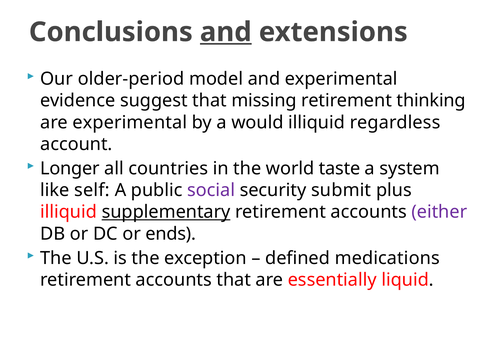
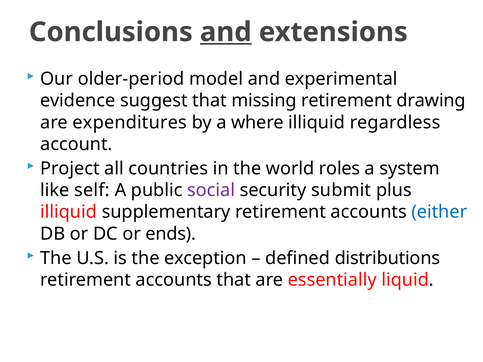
thinking: thinking -> drawing
are experimental: experimental -> expenditures
would: would -> where
Longer: Longer -> Project
taste: taste -> roles
supplementary underline: present -> none
either colour: purple -> blue
medications: medications -> distributions
